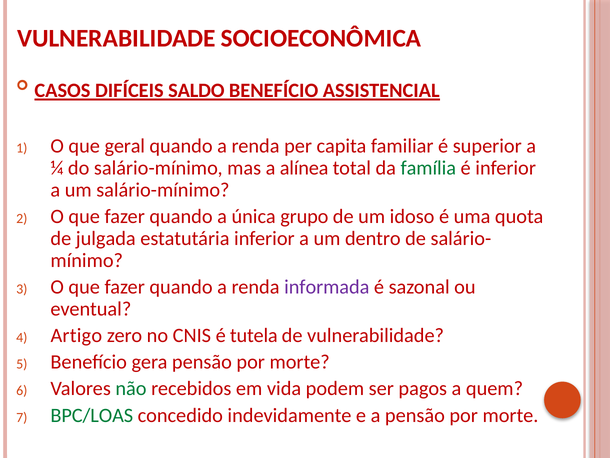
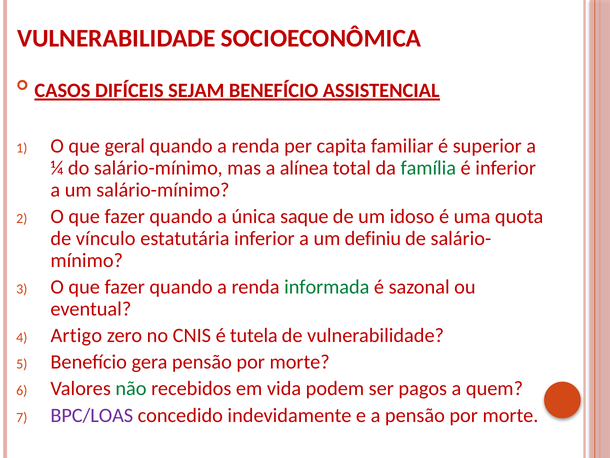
SALDO: SALDO -> SEJAM
grupo: grupo -> saque
julgada: julgada -> vínculo
dentro: dentro -> definiu
informada colour: purple -> green
BPC/LOAS colour: green -> purple
